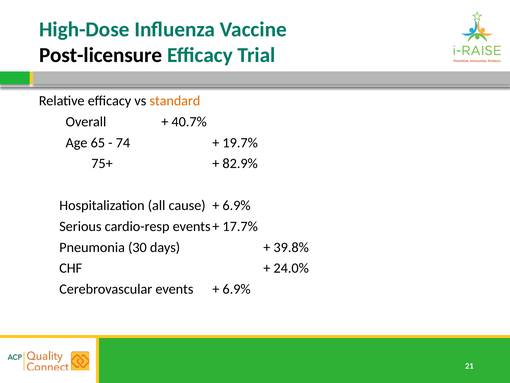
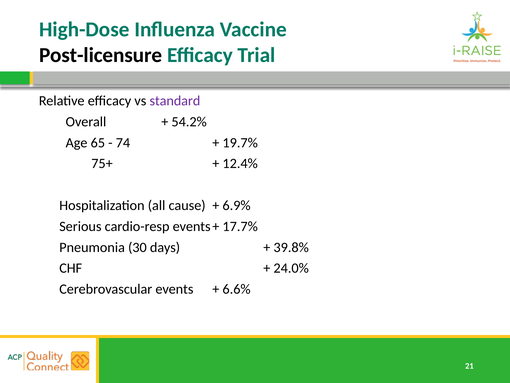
standard colour: orange -> purple
40.7%: 40.7% -> 54.2%
82.9%: 82.9% -> 12.4%
6.9% at (237, 289): 6.9% -> 6.6%
